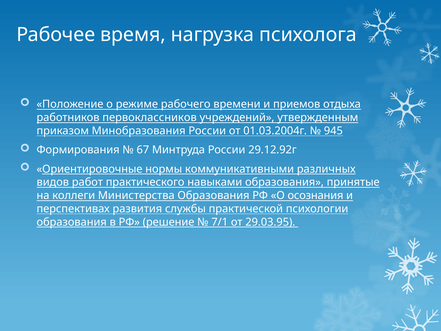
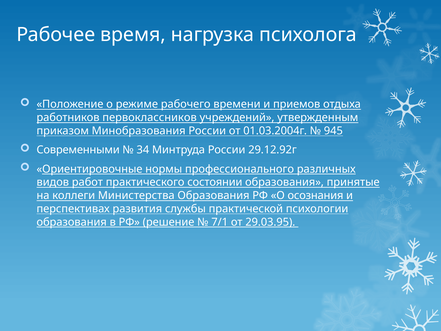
Формирования: Формирования -> Современными
67: 67 -> 34
коммуникативными: коммуникативными -> профессионального
навыками: навыками -> состоянии
